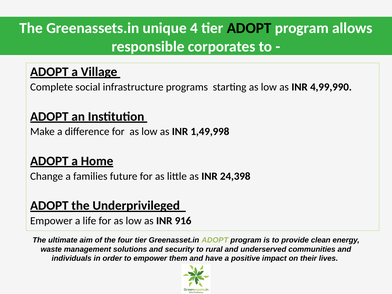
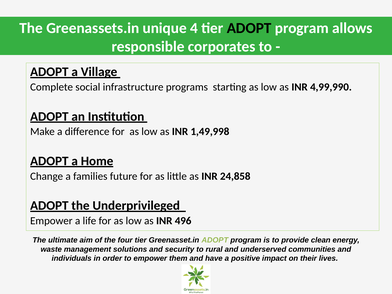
24,398: 24,398 -> 24,858
916: 916 -> 496
